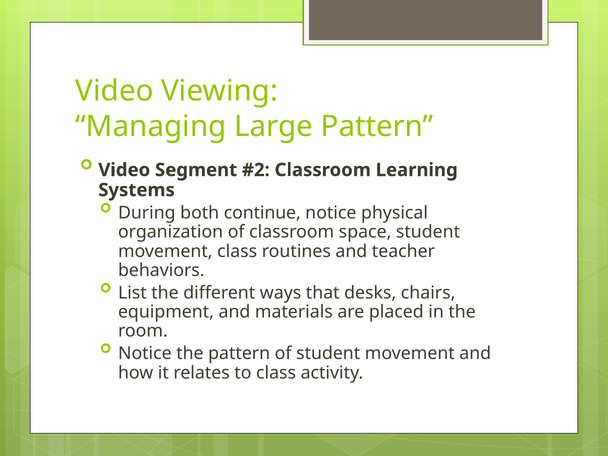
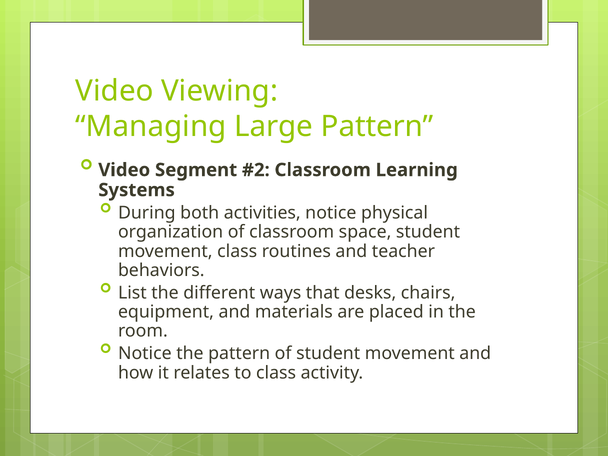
continue: continue -> activities
